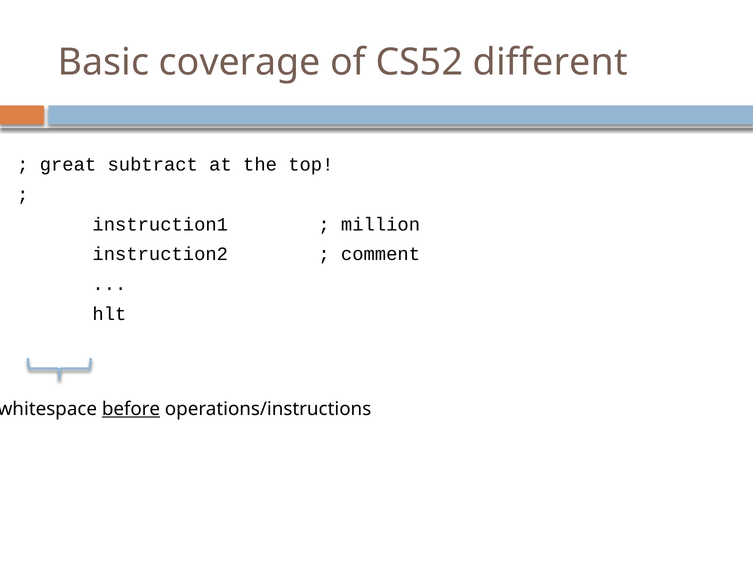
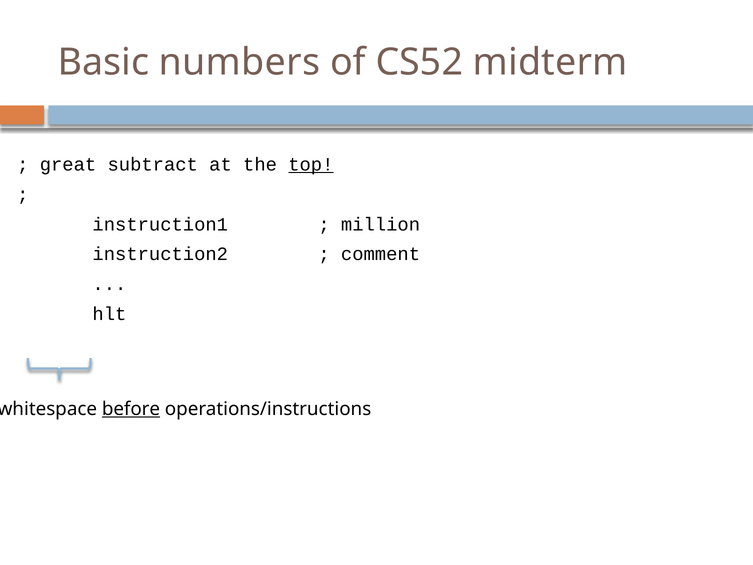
coverage: coverage -> numbers
different: different -> midterm
top underline: none -> present
